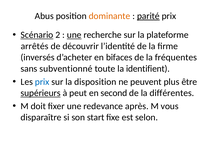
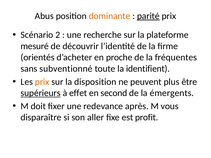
Scénario underline: present -> none
une at (74, 35) underline: present -> none
arrêtés: arrêtés -> mesuré
inversés: inversés -> orientés
bifaces: bifaces -> proche
prix at (42, 82) colour: blue -> orange
peut: peut -> effet
différentes: différentes -> émergents
start: start -> aller
selon: selon -> profit
